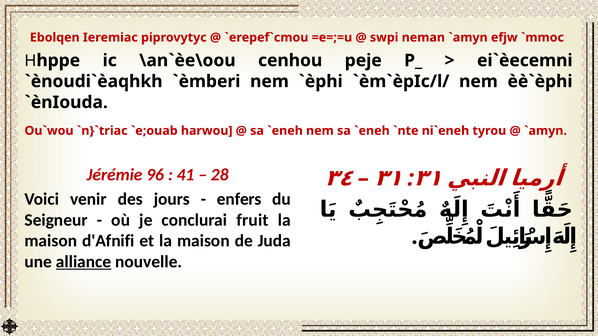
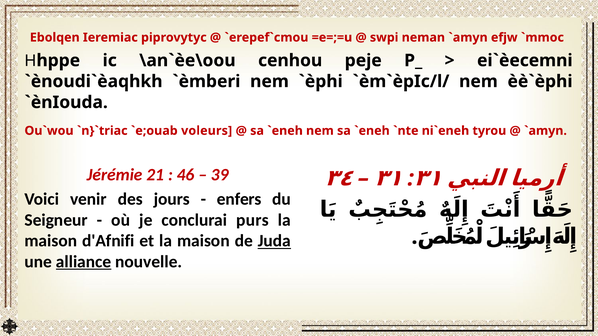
harwou: harwou -> voleurs
96: 96 -> 21
41: 41 -> 46
28: 28 -> 39
fruit: fruit -> purs
Juda underline: none -> present
